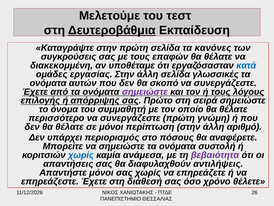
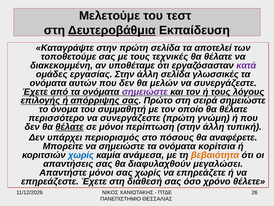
κανόνες: κανόνες -> αποτελεί
συγκρούσεις: συγκρούσεις -> τοποθετούμε
επαφών: επαφών -> τεχνικές
κατά colour: blue -> purple
σκοπό: σκοπό -> μελών
θέλατε at (70, 127) underline: none -> present
αριθμό: αριθμό -> τυπική
συστολή: συστολή -> κορίτσια
βεβαιότητα colour: purple -> orange
αντιλήψεις: αντιλήψεις -> μεγαλώσει
